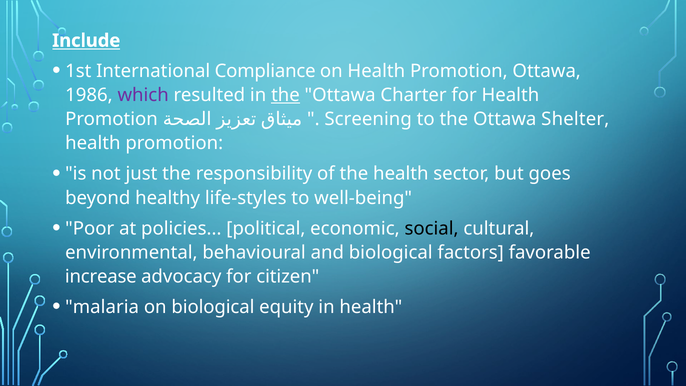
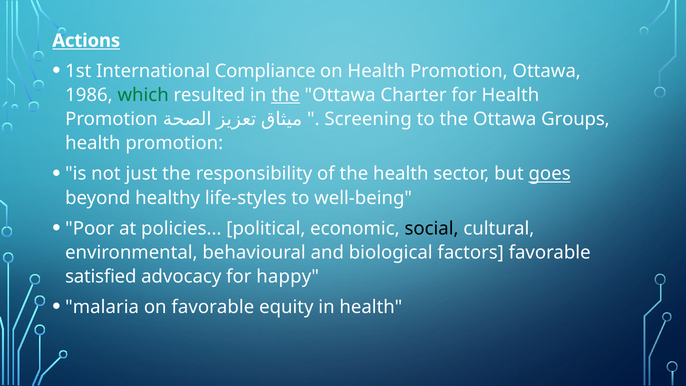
Include: Include -> Actions
which colour: purple -> green
Shelter: Shelter -> Groups
goes underline: none -> present
increase: increase -> satisfied
citizen: citizen -> happy
on biological: biological -> favorable
